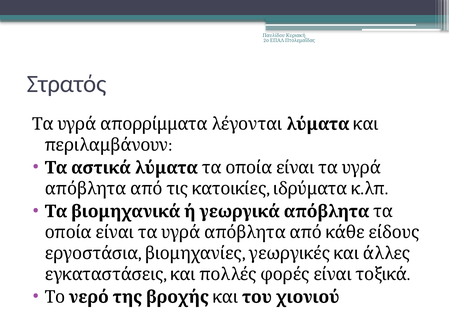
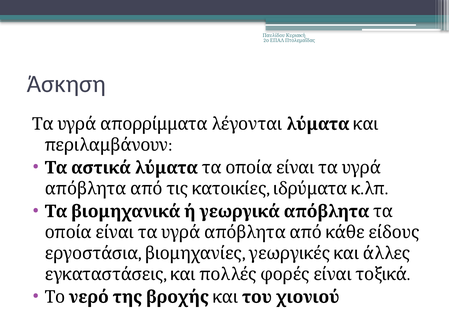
Στρατός: Στρατός -> Άσκηση
